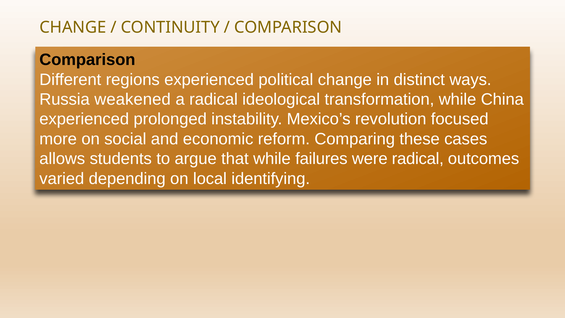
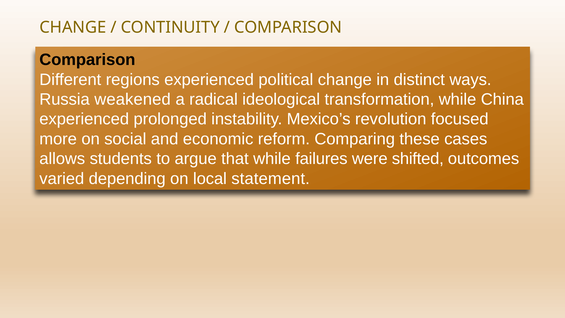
were radical: radical -> shifted
identifying: identifying -> statement
